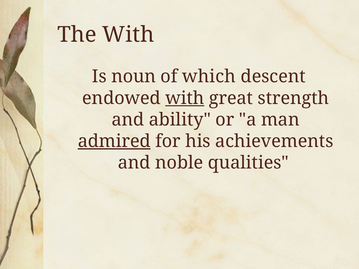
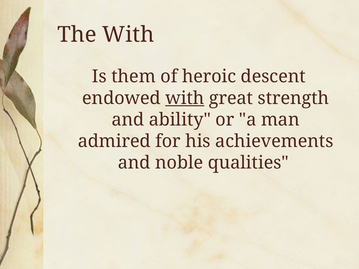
noun: noun -> them
which: which -> heroic
admired underline: present -> none
